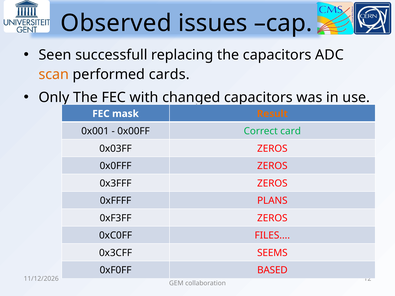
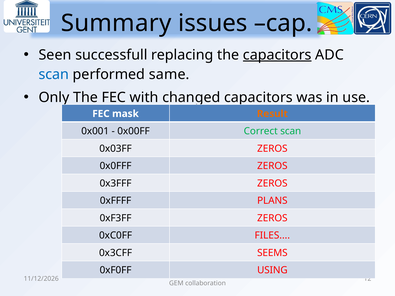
Observed: Observed -> Summary
capacitors at (277, 55) underline: none -> present
scan at (54, 74) colour: orange -> blue
cards: cards -> same
Correct card: card -> scan
BASED: BASED -> USING
